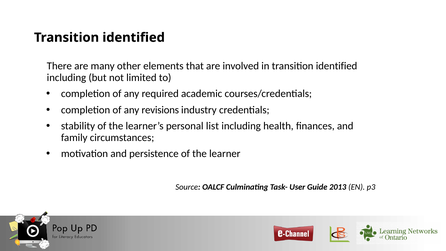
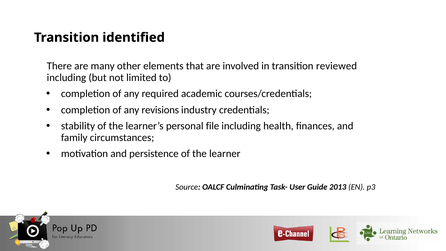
in transition identified: identified -> reviewed
list: list -> file
